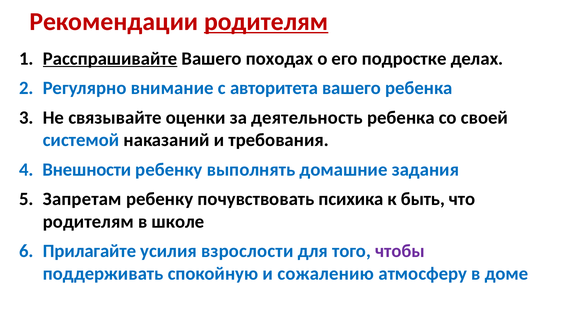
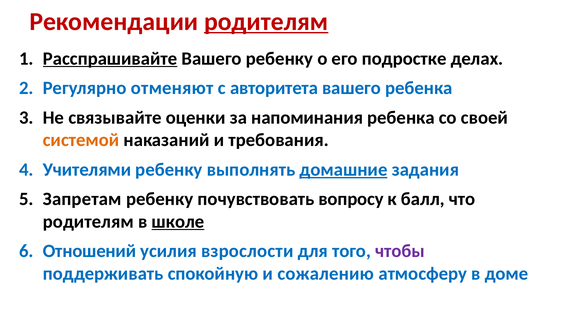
Вашего походах: походах -> ребенку
внимание: внимание -> отменяют
деятельность: деятельность -> напоминания
системой colour: blue -> orange
Внешности: Внешности -> Учителями
домашние underline: none -> present
психика: психика -> вопросу
быть: быть -> балл
школе underline: none -> present
Прилагайте: Прилагайте -> Отношений
